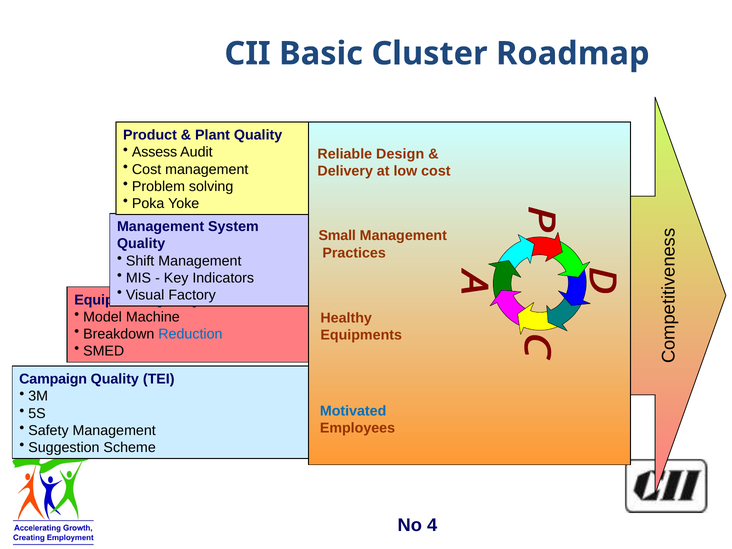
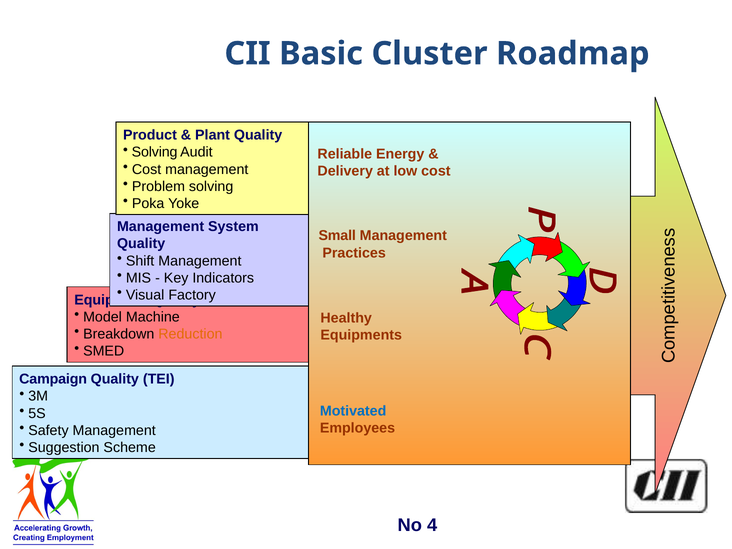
Assess at (155, 152): Assess -> Solving
Design: Design -> Energy
Reduction colour: blue -> orange
